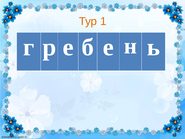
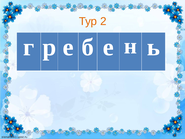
1: 1 -> 2
